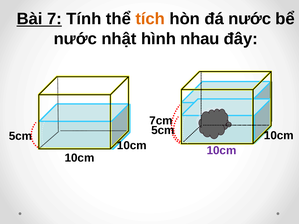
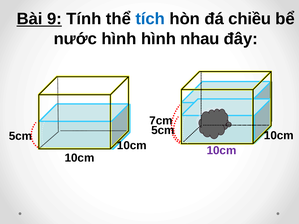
7: 7 -> 9
tích colour: orange -> blue
đá nước: nước -> chiều
nước nhật: nhật -> hình
